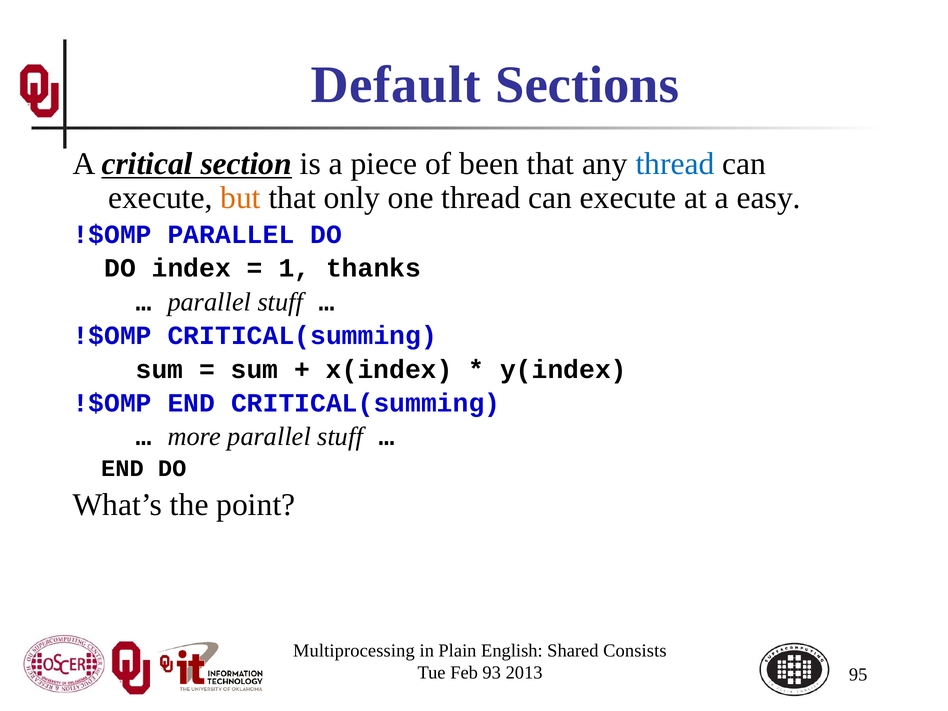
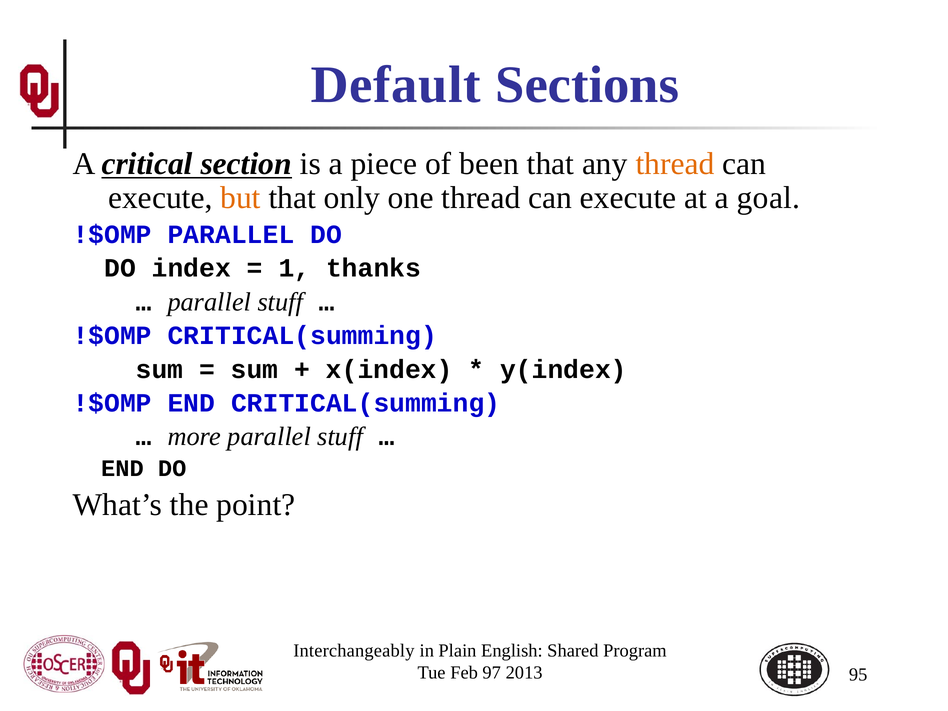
thread at (675, 164) colour: blue -> orange
easy: easy -> goal
Multiprocessing: Multiprocessing -> Interchangeably
Consists: Consists -> Program
93: 93 -> 97
